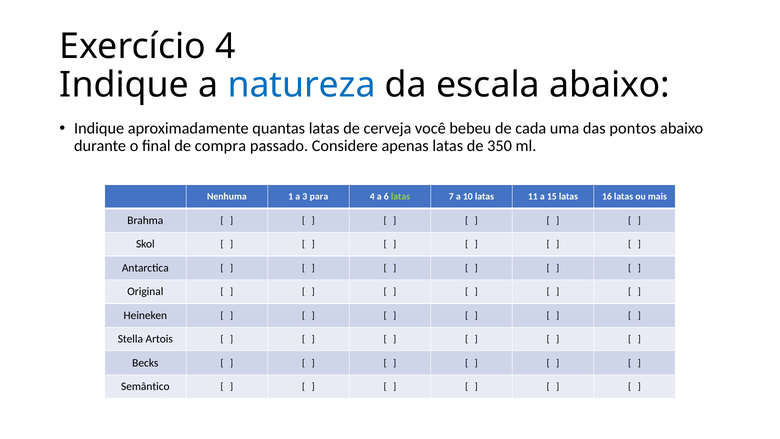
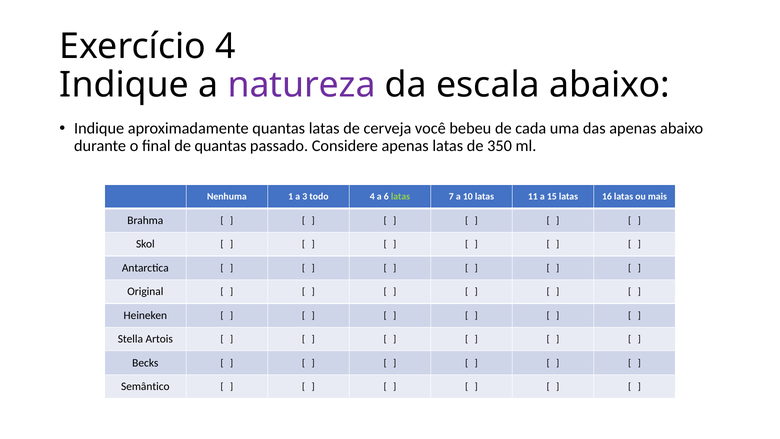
natureza colour: blue -> purple
das pontos: pontos -> apenas
de compra: compra -> quantas
para: para -> todo
